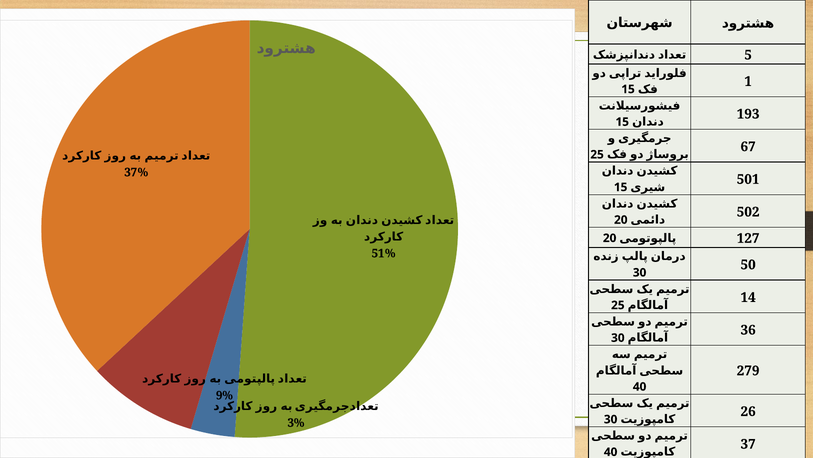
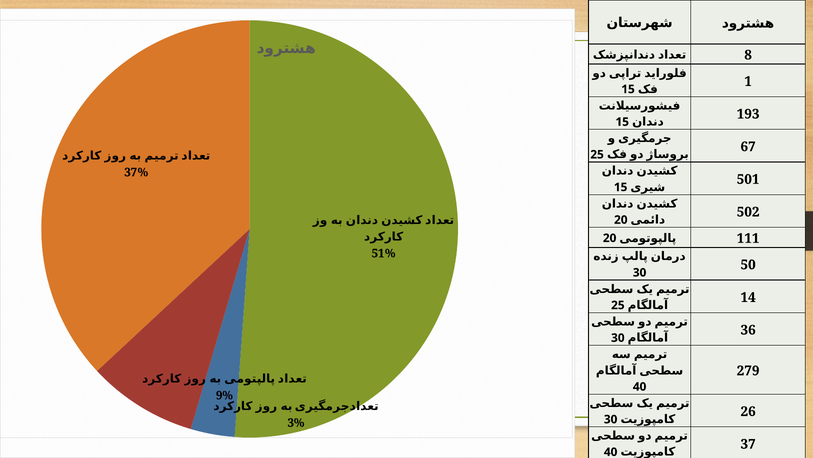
5: 5 -> 8
127: 127 -> 111
